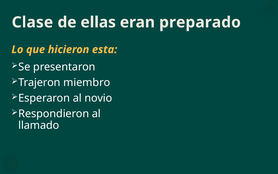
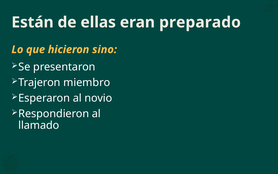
Clase: Clase -> Están
esta: esta -> sino
